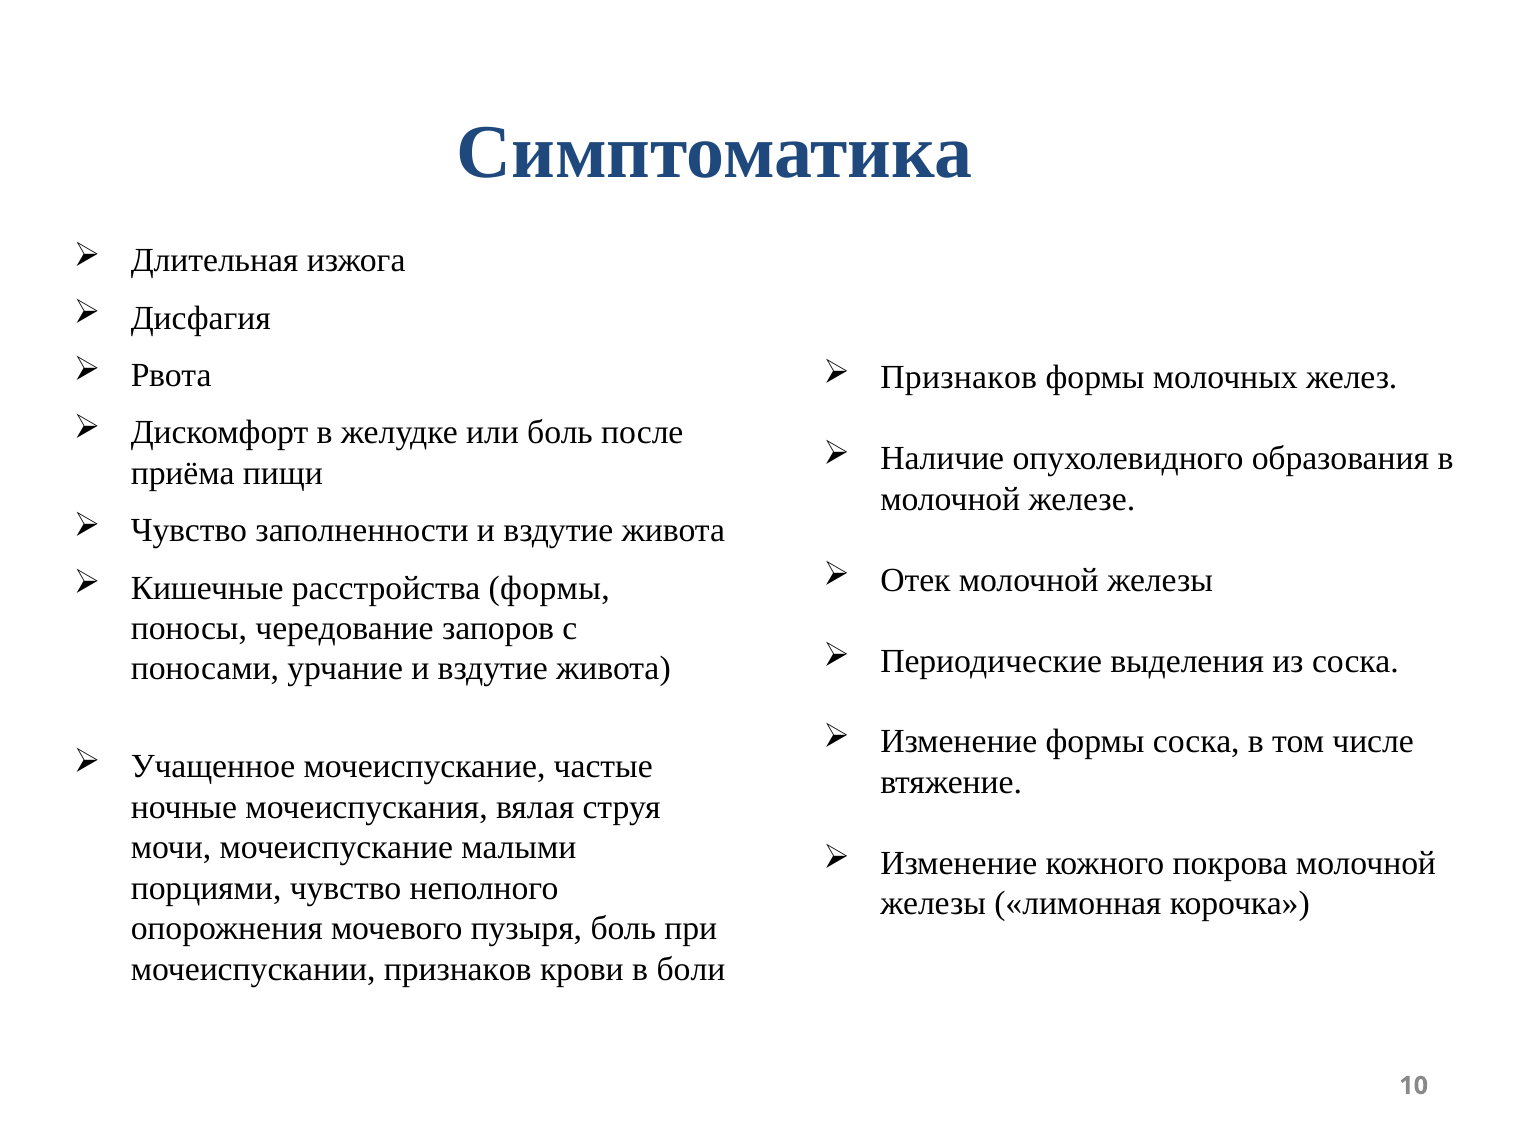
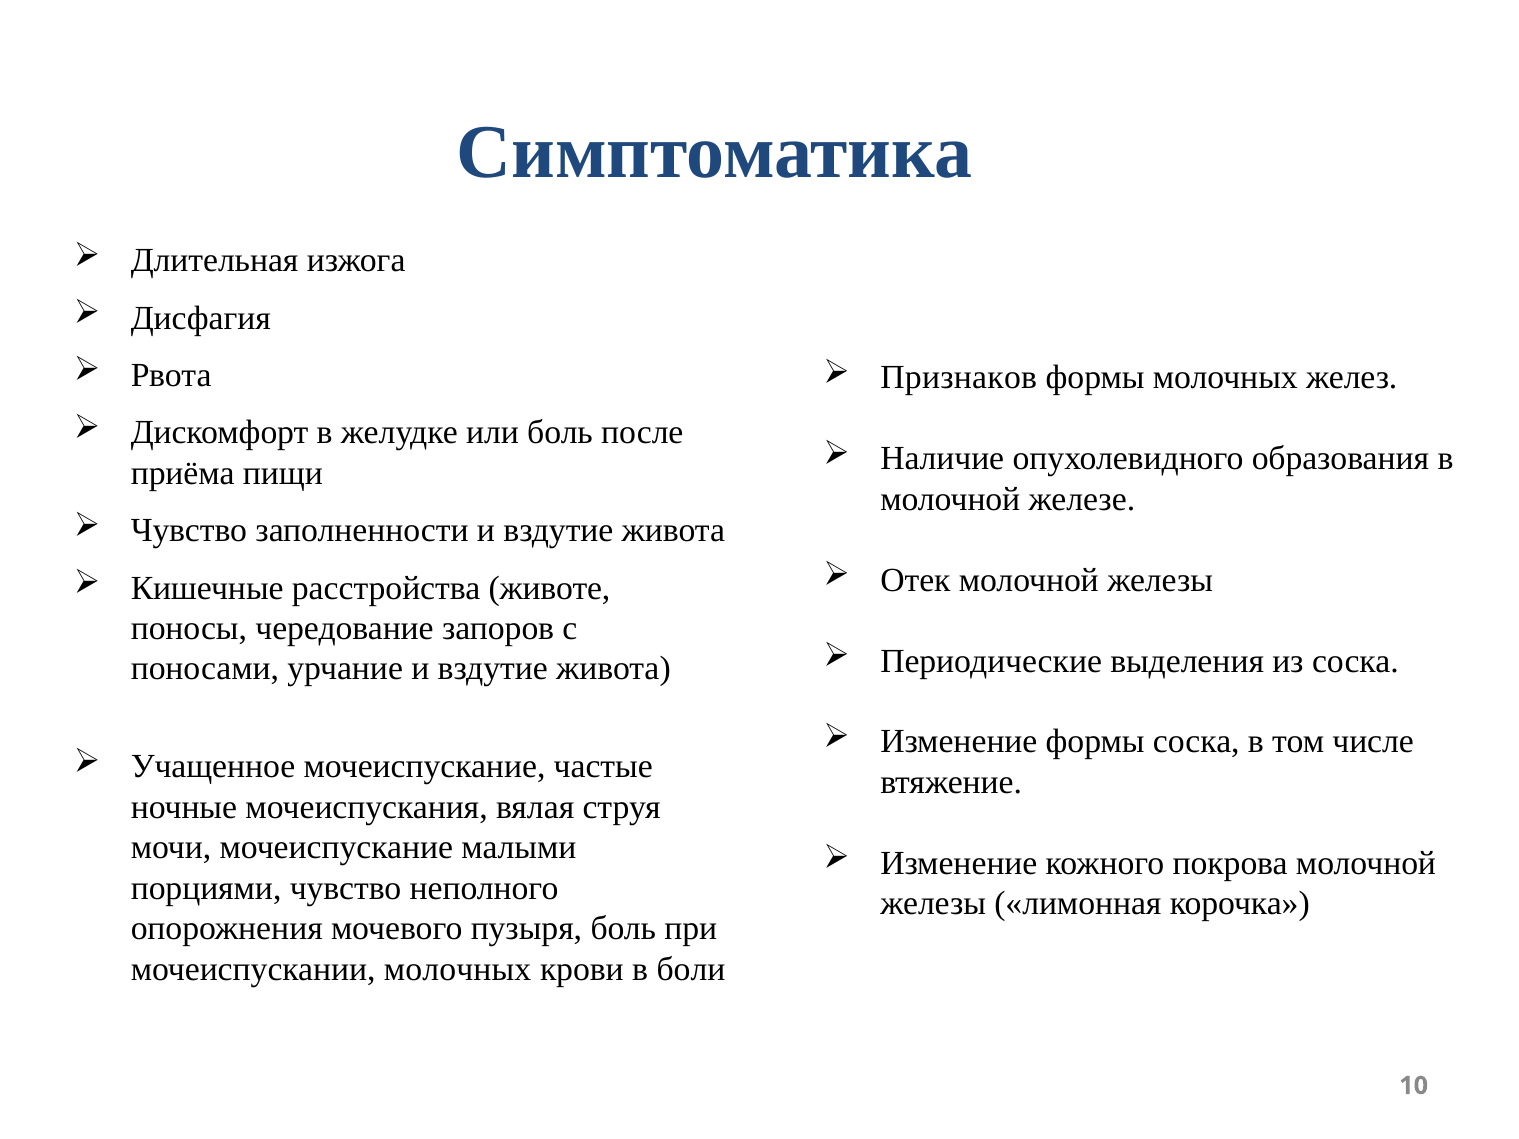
расстройства формы: формы -> животе
мочеиспускании признаков: признаков -> молочных
